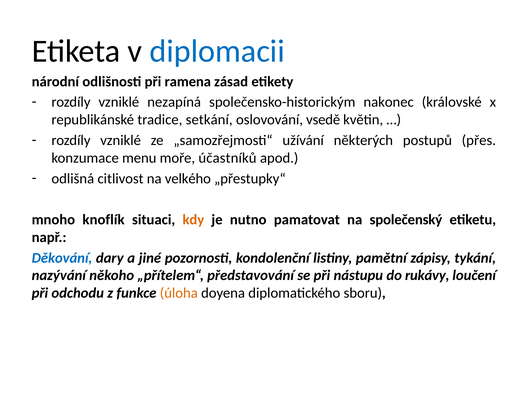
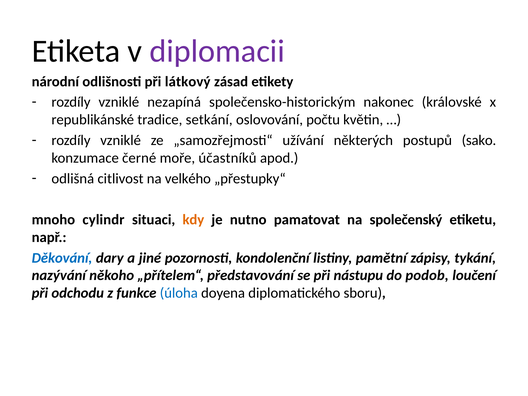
diplomacii colour: blue -> purple
ramena: ramena -> látkový
vsedě: vsedě -> počtu
přes: přes -> sako
menu: menu -> černé
knoflík: knoflík -> cylindr
rukávy: rukávy -> podob
úloha colour: orange -> blue
